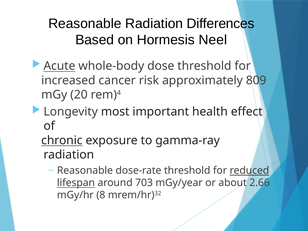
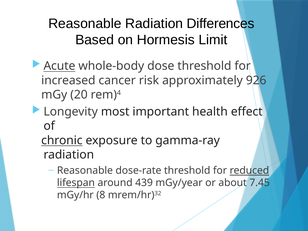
Neel: Neel -> Limit
809: 809 -> 926
703: 703 -> 439
2.66: 2.66 -> 7.45
